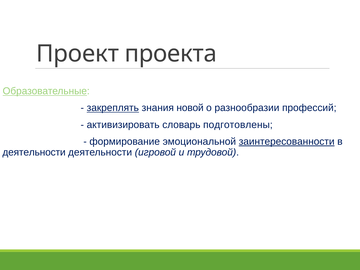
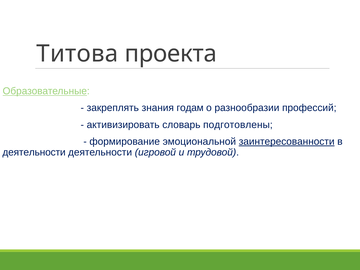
Проект: Проект -> Титова
закреплять underline: present -> none
новой: новой -> годам
